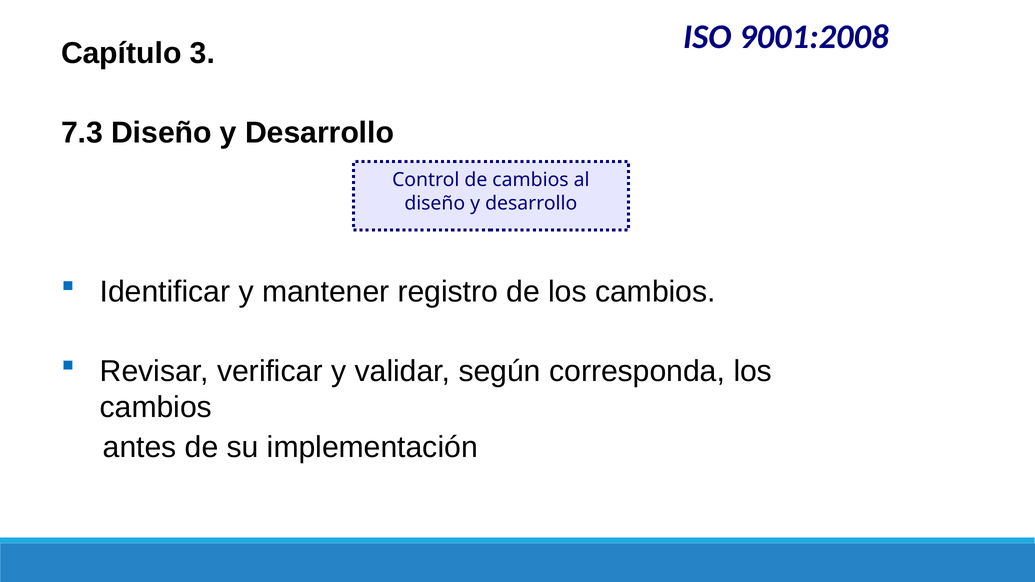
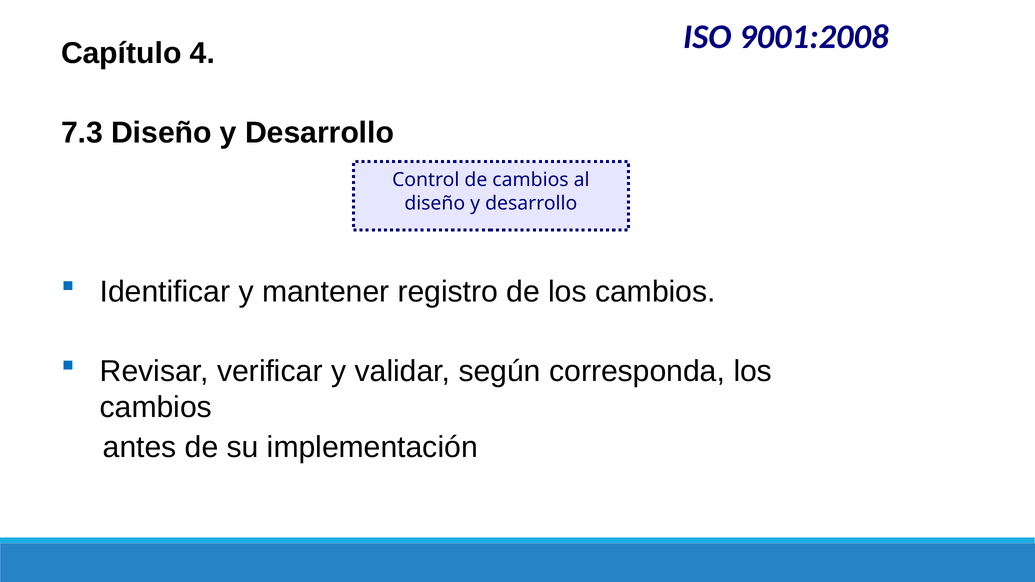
3: 3 -> 4
